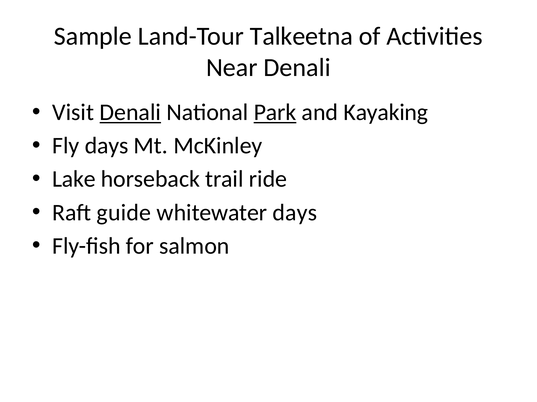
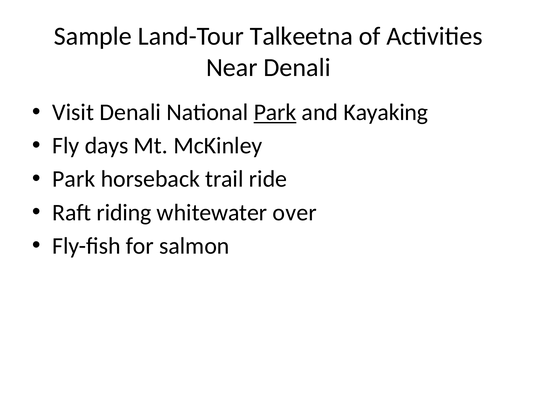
Denali at (130, 113) underline: present -> none
Lake at (74, 179): Lake -> Park
guide: guide -> riding
whitewater days: days -> over
